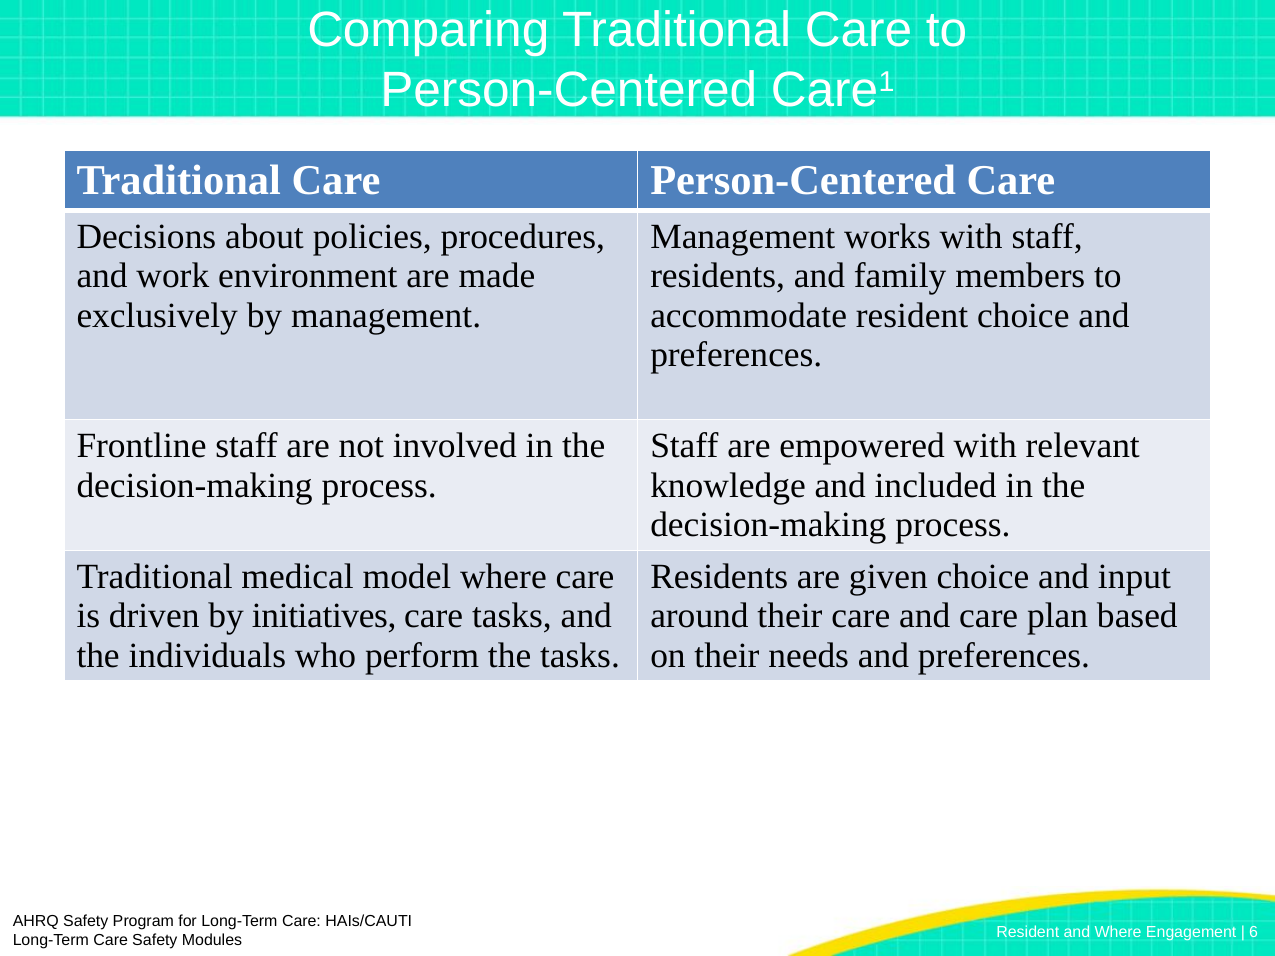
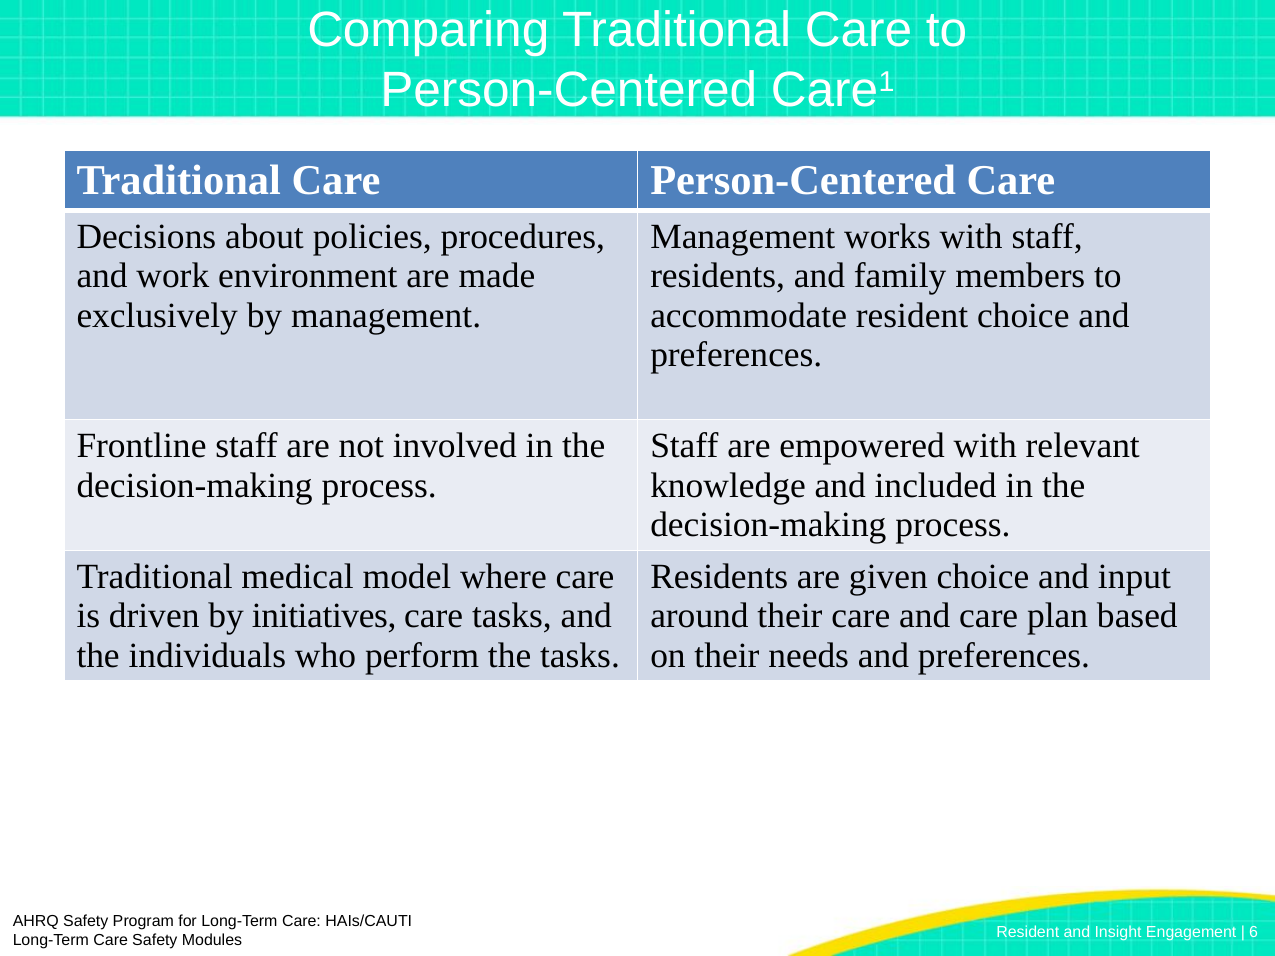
and Where: Where -> Insight
